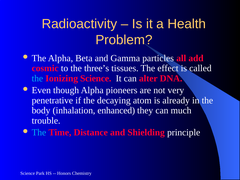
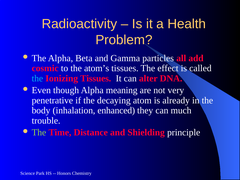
three’s: three’s -> atom’s
Ionizing Science: Science -> Tissues
pioneers: pioneers -> meaning
The at (39, 133) colour: light blue -> light green
